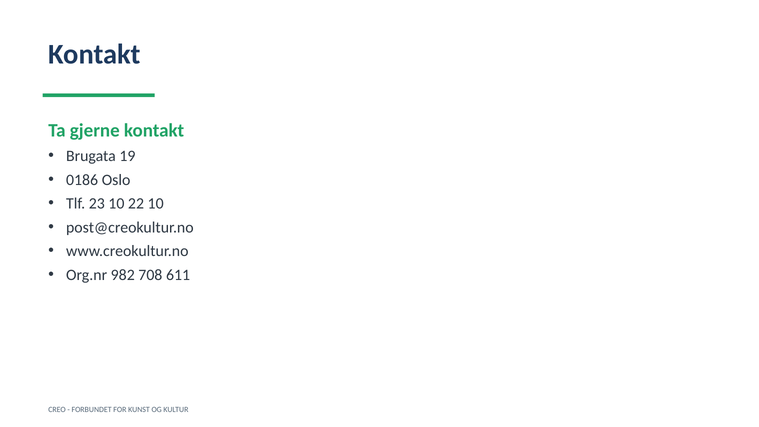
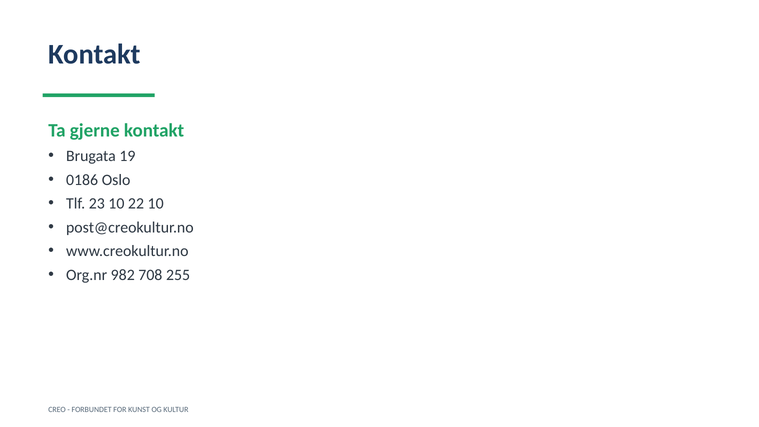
611: 611 -> 255
